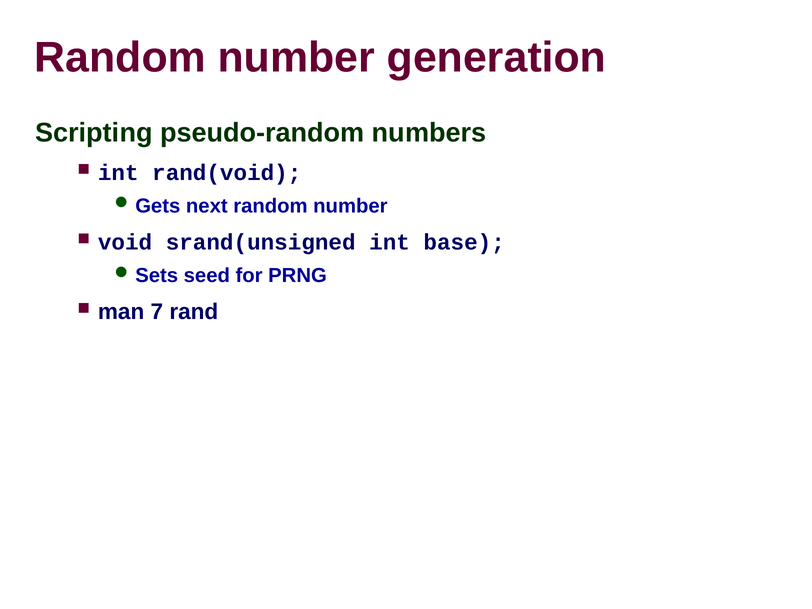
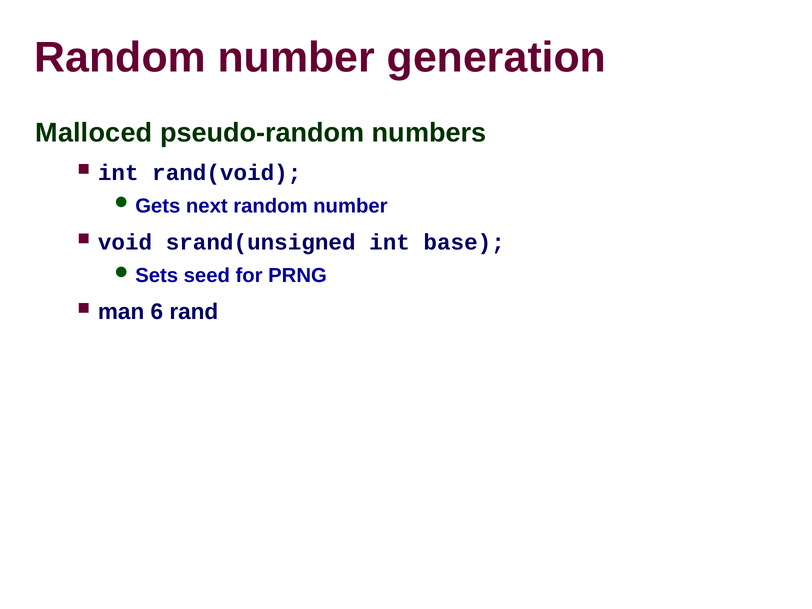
Scripting: Scripting -> Malloced
7: 7 -> 6
